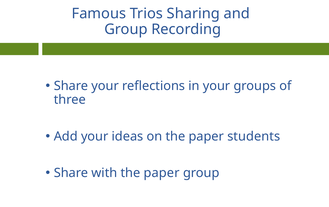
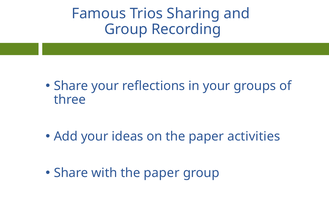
students: students -> activities
